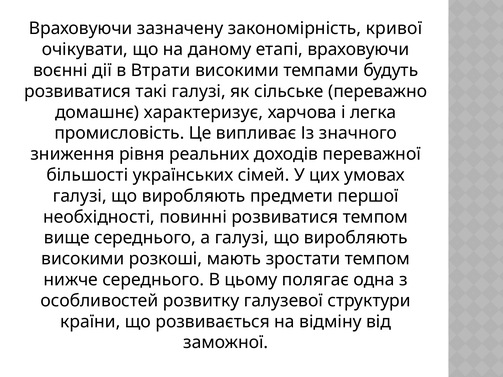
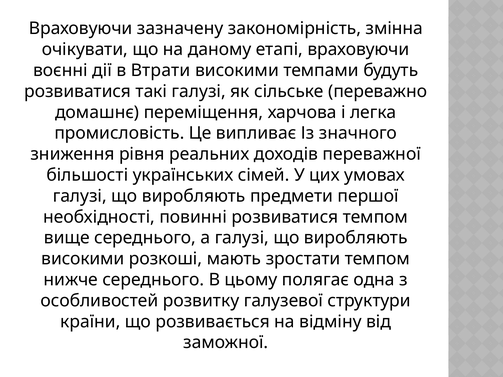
кривої: кривої -> змінна
характеризує: характеризує -> переміщення
